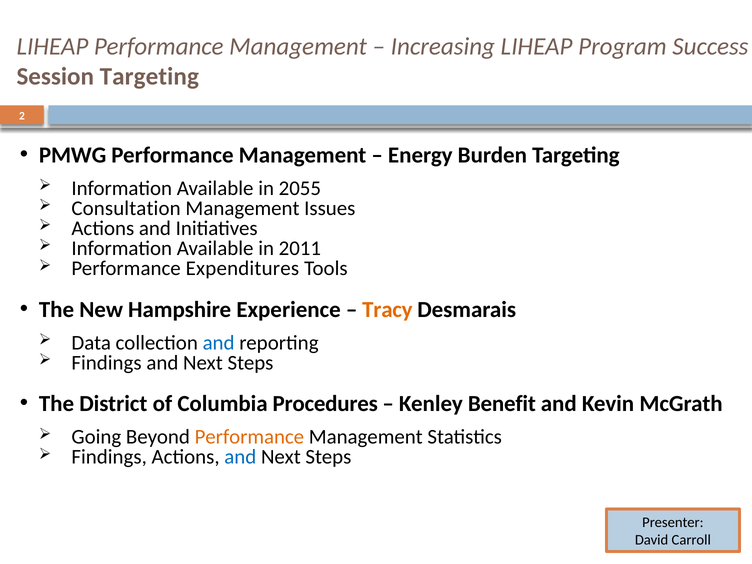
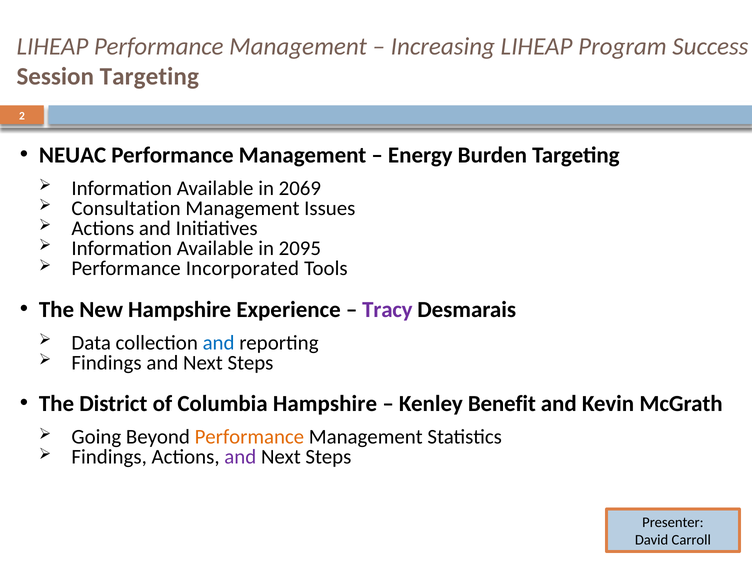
PMWG: PMWG -> NEUAC
2055: 2055 -> 2069
2011: 2011 -> 2095
Expenditures: Expenditures -> Incorporated
Tracy colour: orange -> purple
Columbia Procedures: Procedures -> Hampshire
and at (240, 457) colour: blue -> purple
